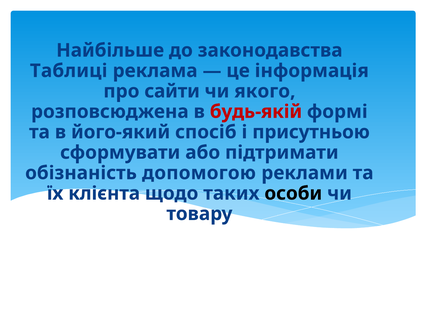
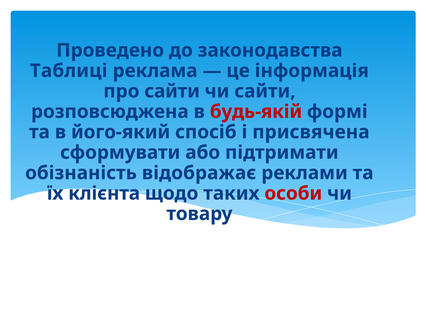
Найбільше: Найбільше -> Проведено
чи якого: якого -> сайти
присутньою: присутньою -> присвячена
допомогою: допомогою -> відображає
особи colour: black -> red
